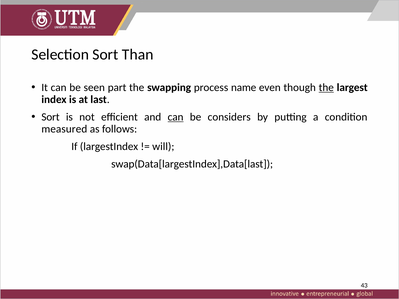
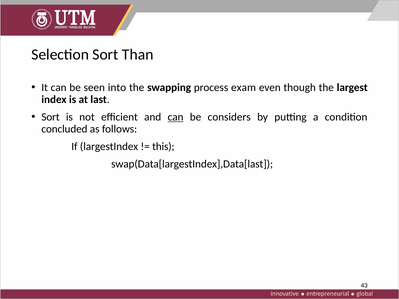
part: part -> into
name: name -> exam
the at (326, 88) underline: present -> none
measured: measured -> concluded
will: will -> this
